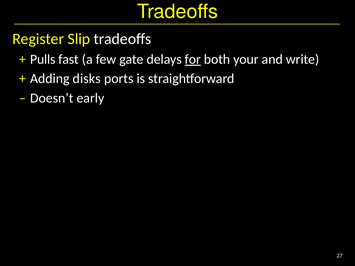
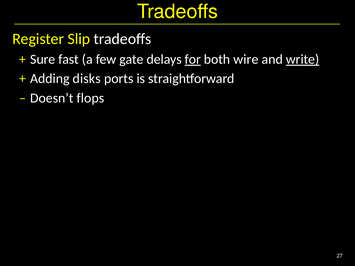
Pulls: Pulls -> Sure
your: your -> wire
write underline: none -> present
early: early -> flops
